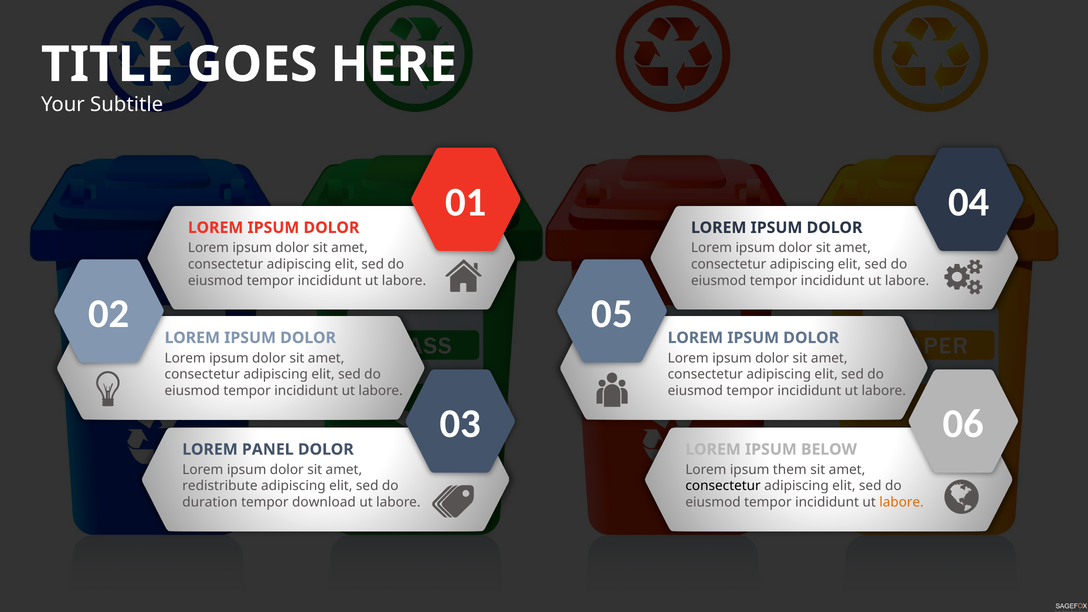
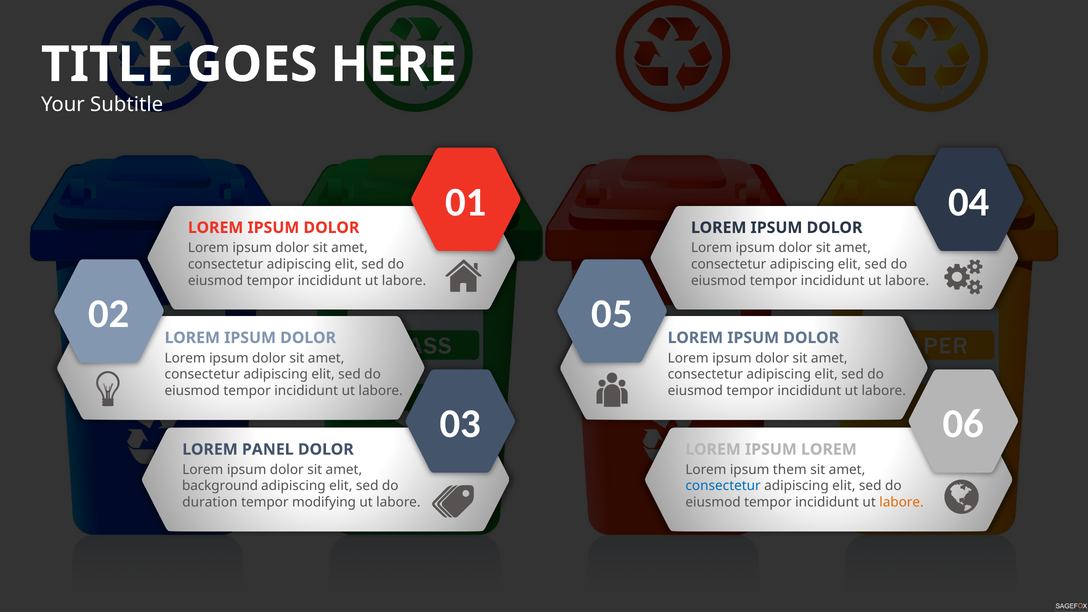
IPSUM BELOW: BELOW -> LOREM
redistribute: redistribute -> background
consectetur at (723, 486) colour: black -> blue
download: download -> modifying
